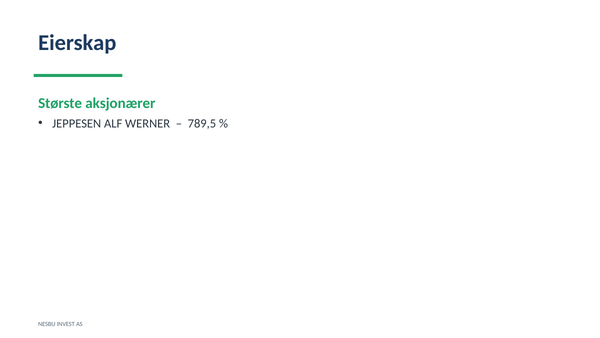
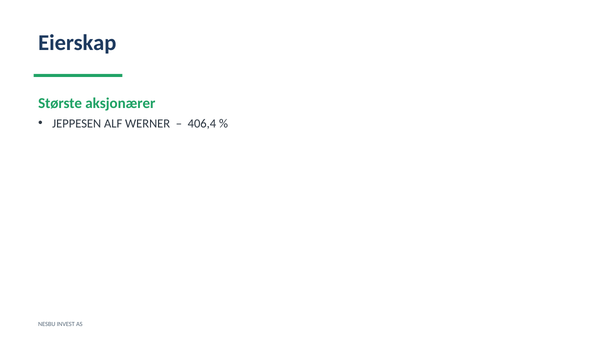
789,5: 789,5 -> 406,4
